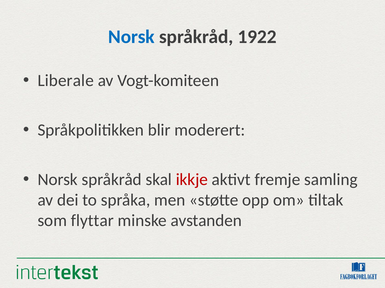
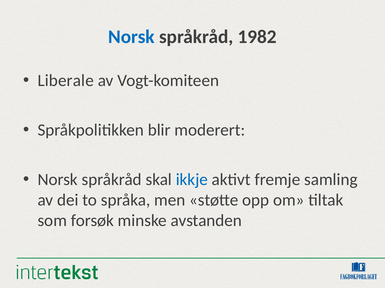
1922: 1922 -> 1982
ikkje colour: red -> blue
flyttar: flyttar -> forsøk
